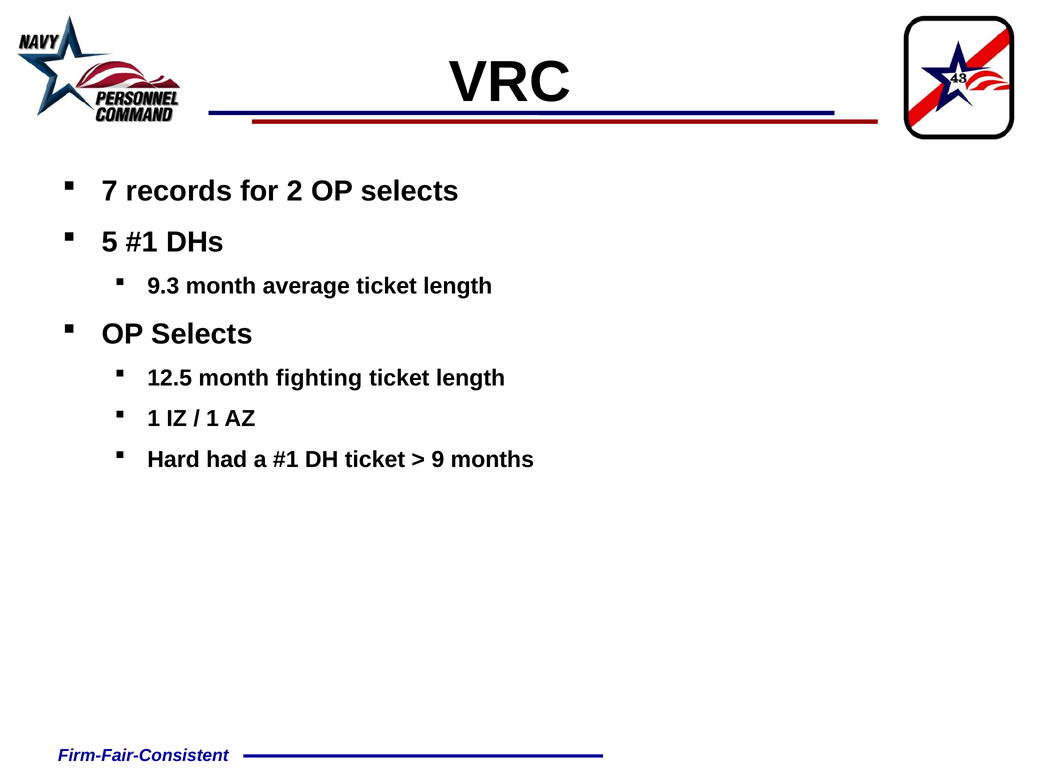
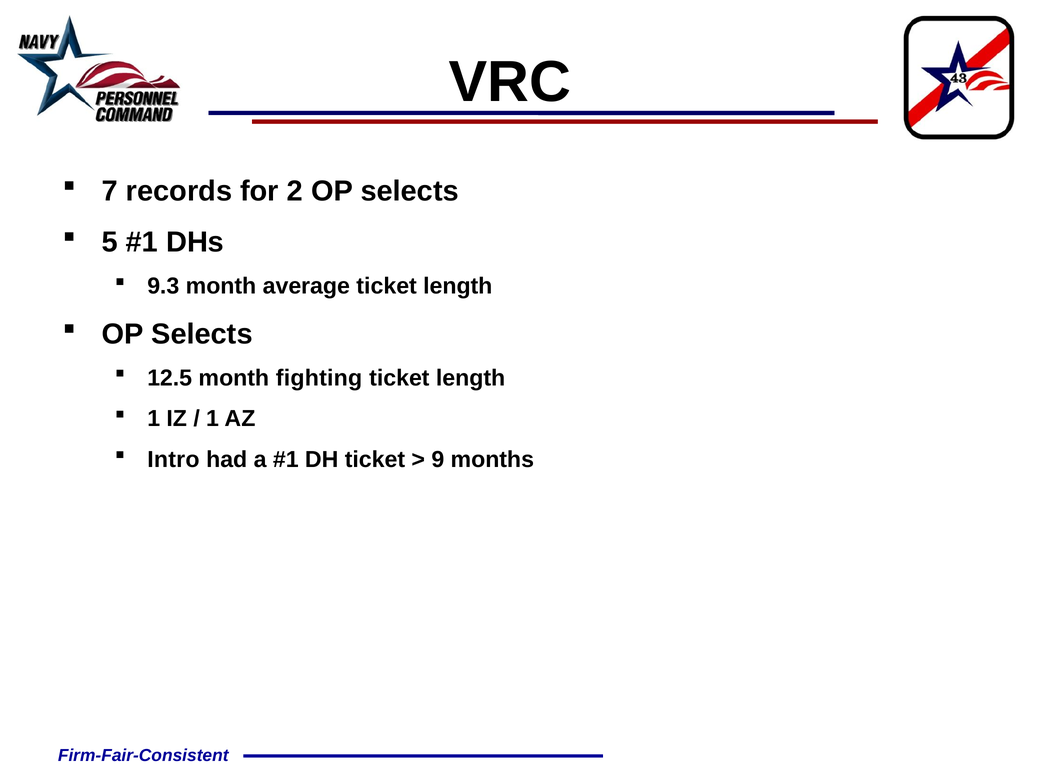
Hard: Hard -> Intro
